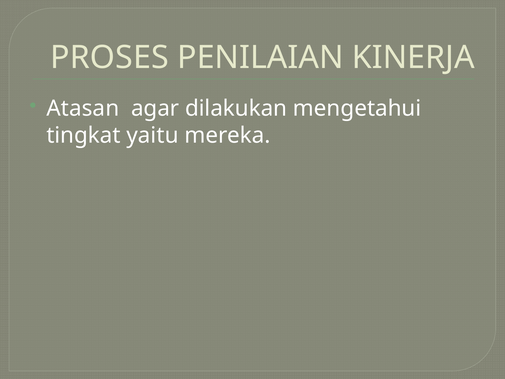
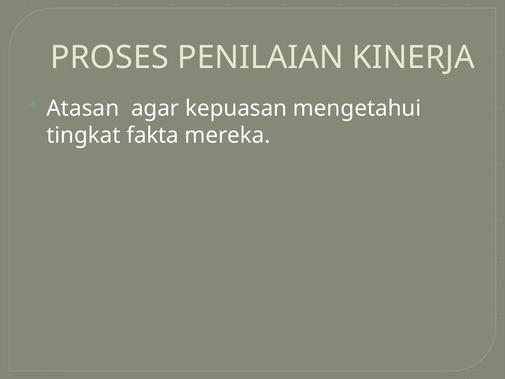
dilakukan: dilakukan -> kepuasan
yaitu: yaitu -> fakta
